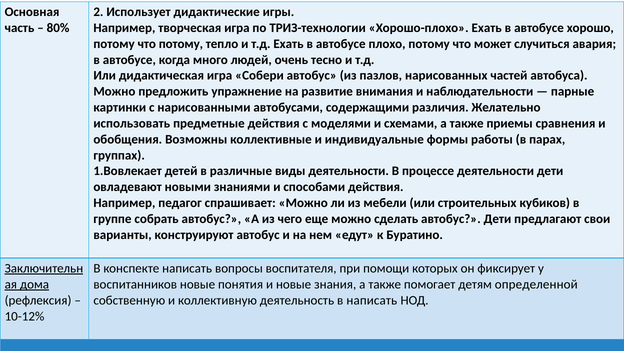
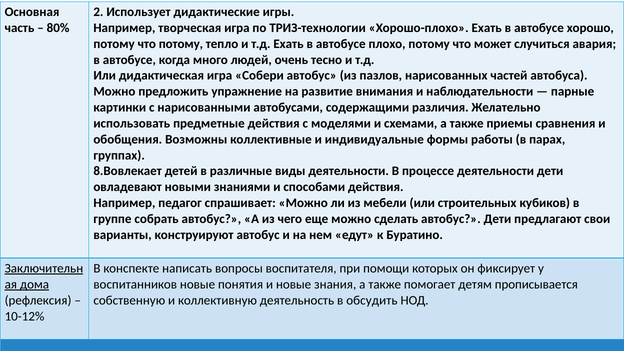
1.Вовлекает: 1.Вовлекает -> 8.Вовлекает
определенной: определенной -> прописывается
в написать: написать -> обсудить
